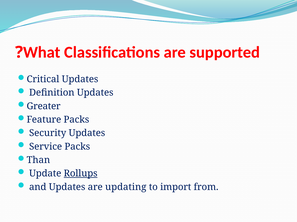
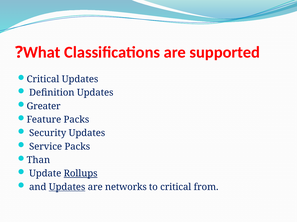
Updates at (67, 188) underline: none -> present
updating: updating -> networks
to import: import -> critical
